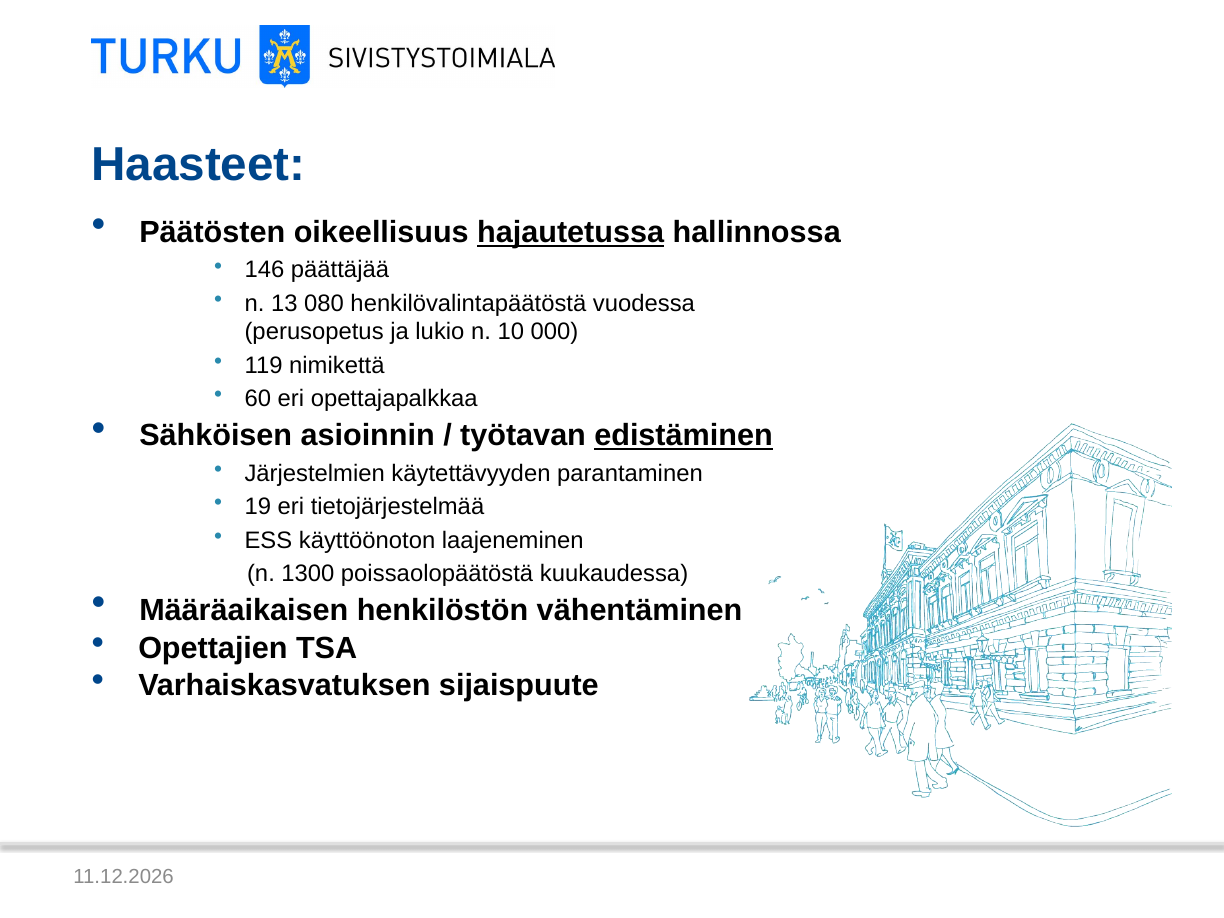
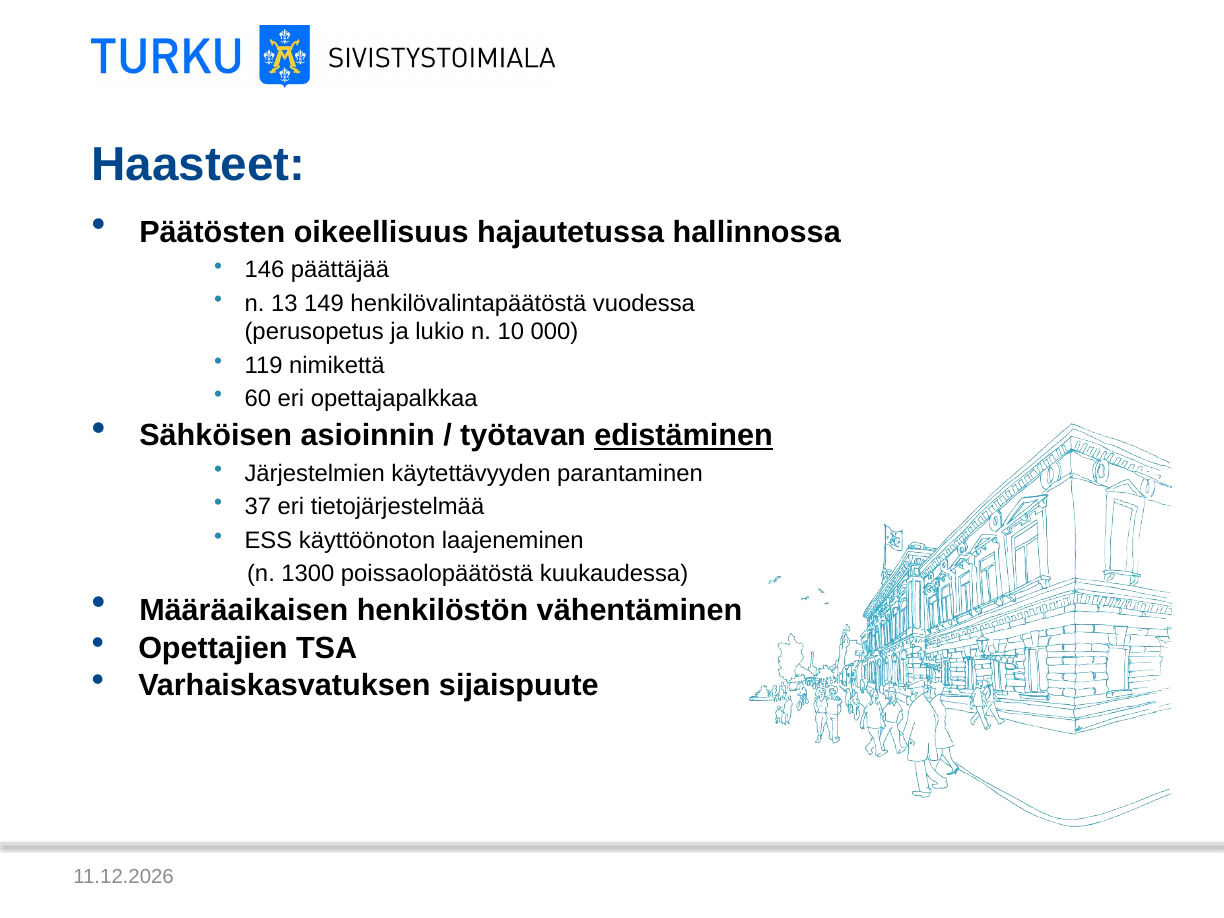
hajautetussa underline: present -> none
080: 080 -> 149
19: 19 -> 37
